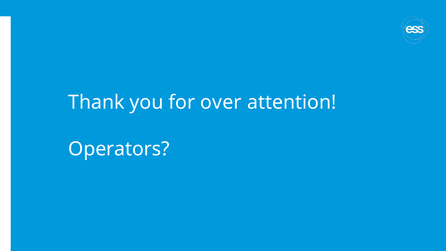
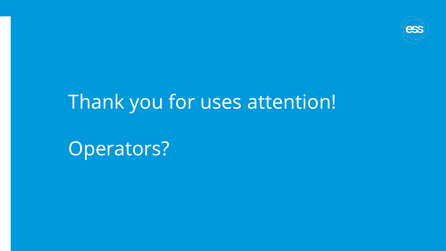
over: over -> uses
